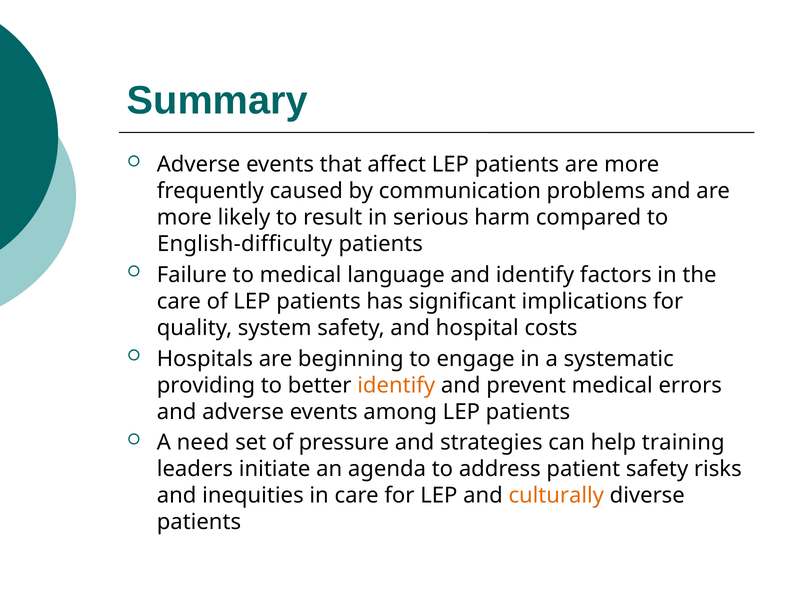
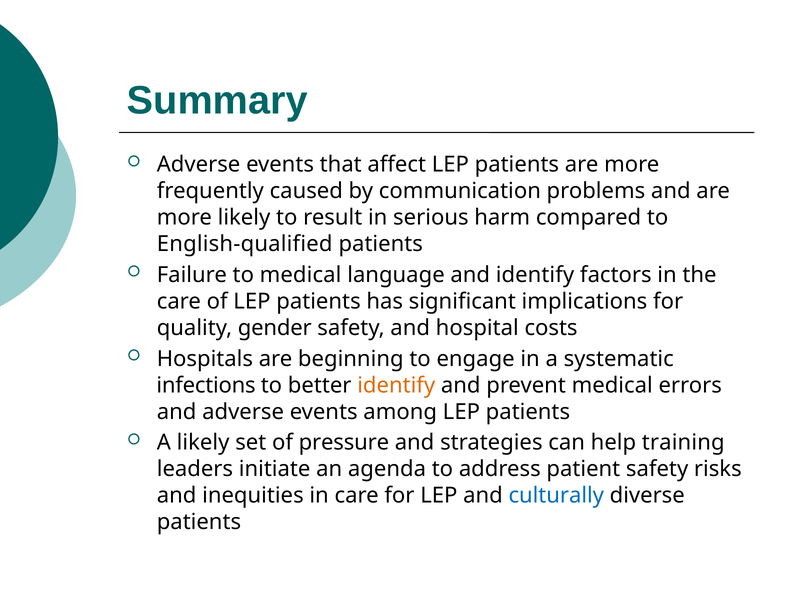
English-difficulty: English-difficulty -> English-qualified
system: system -> gender
providing: providing -> infections
A need: need -> likely
culturally colour: orange -> blue
